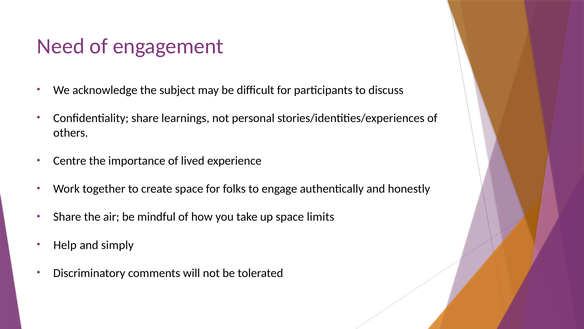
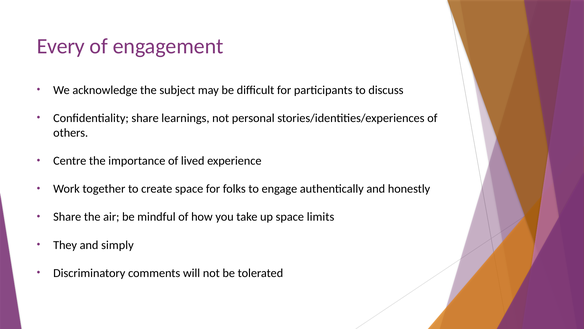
Need: Need -> Every
Help: Help -> They
